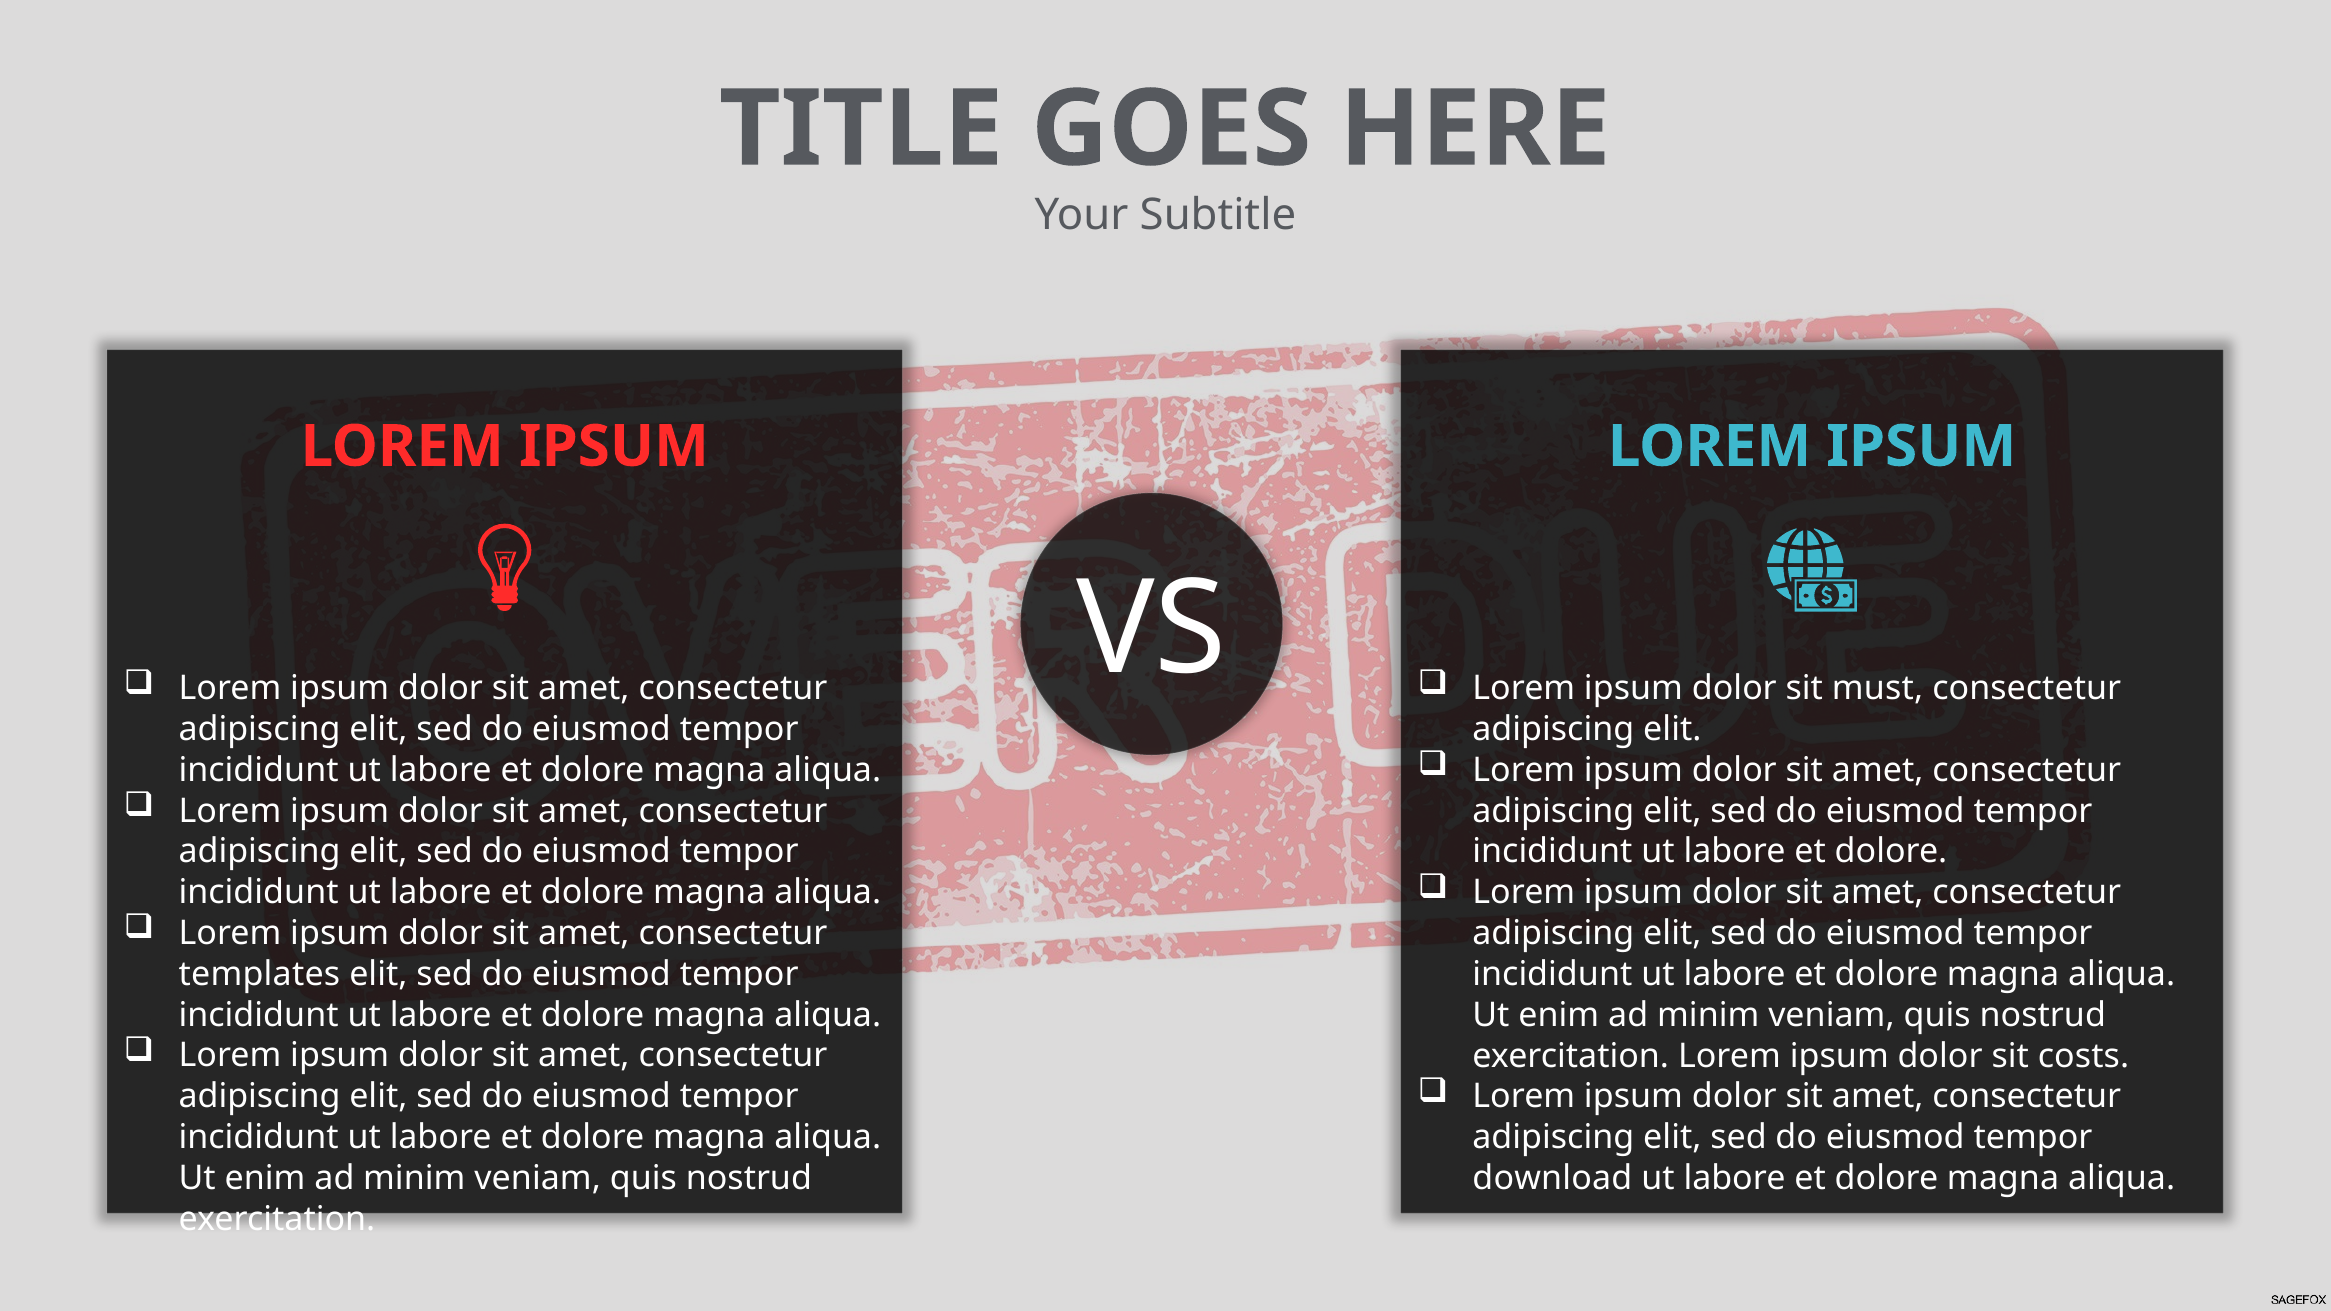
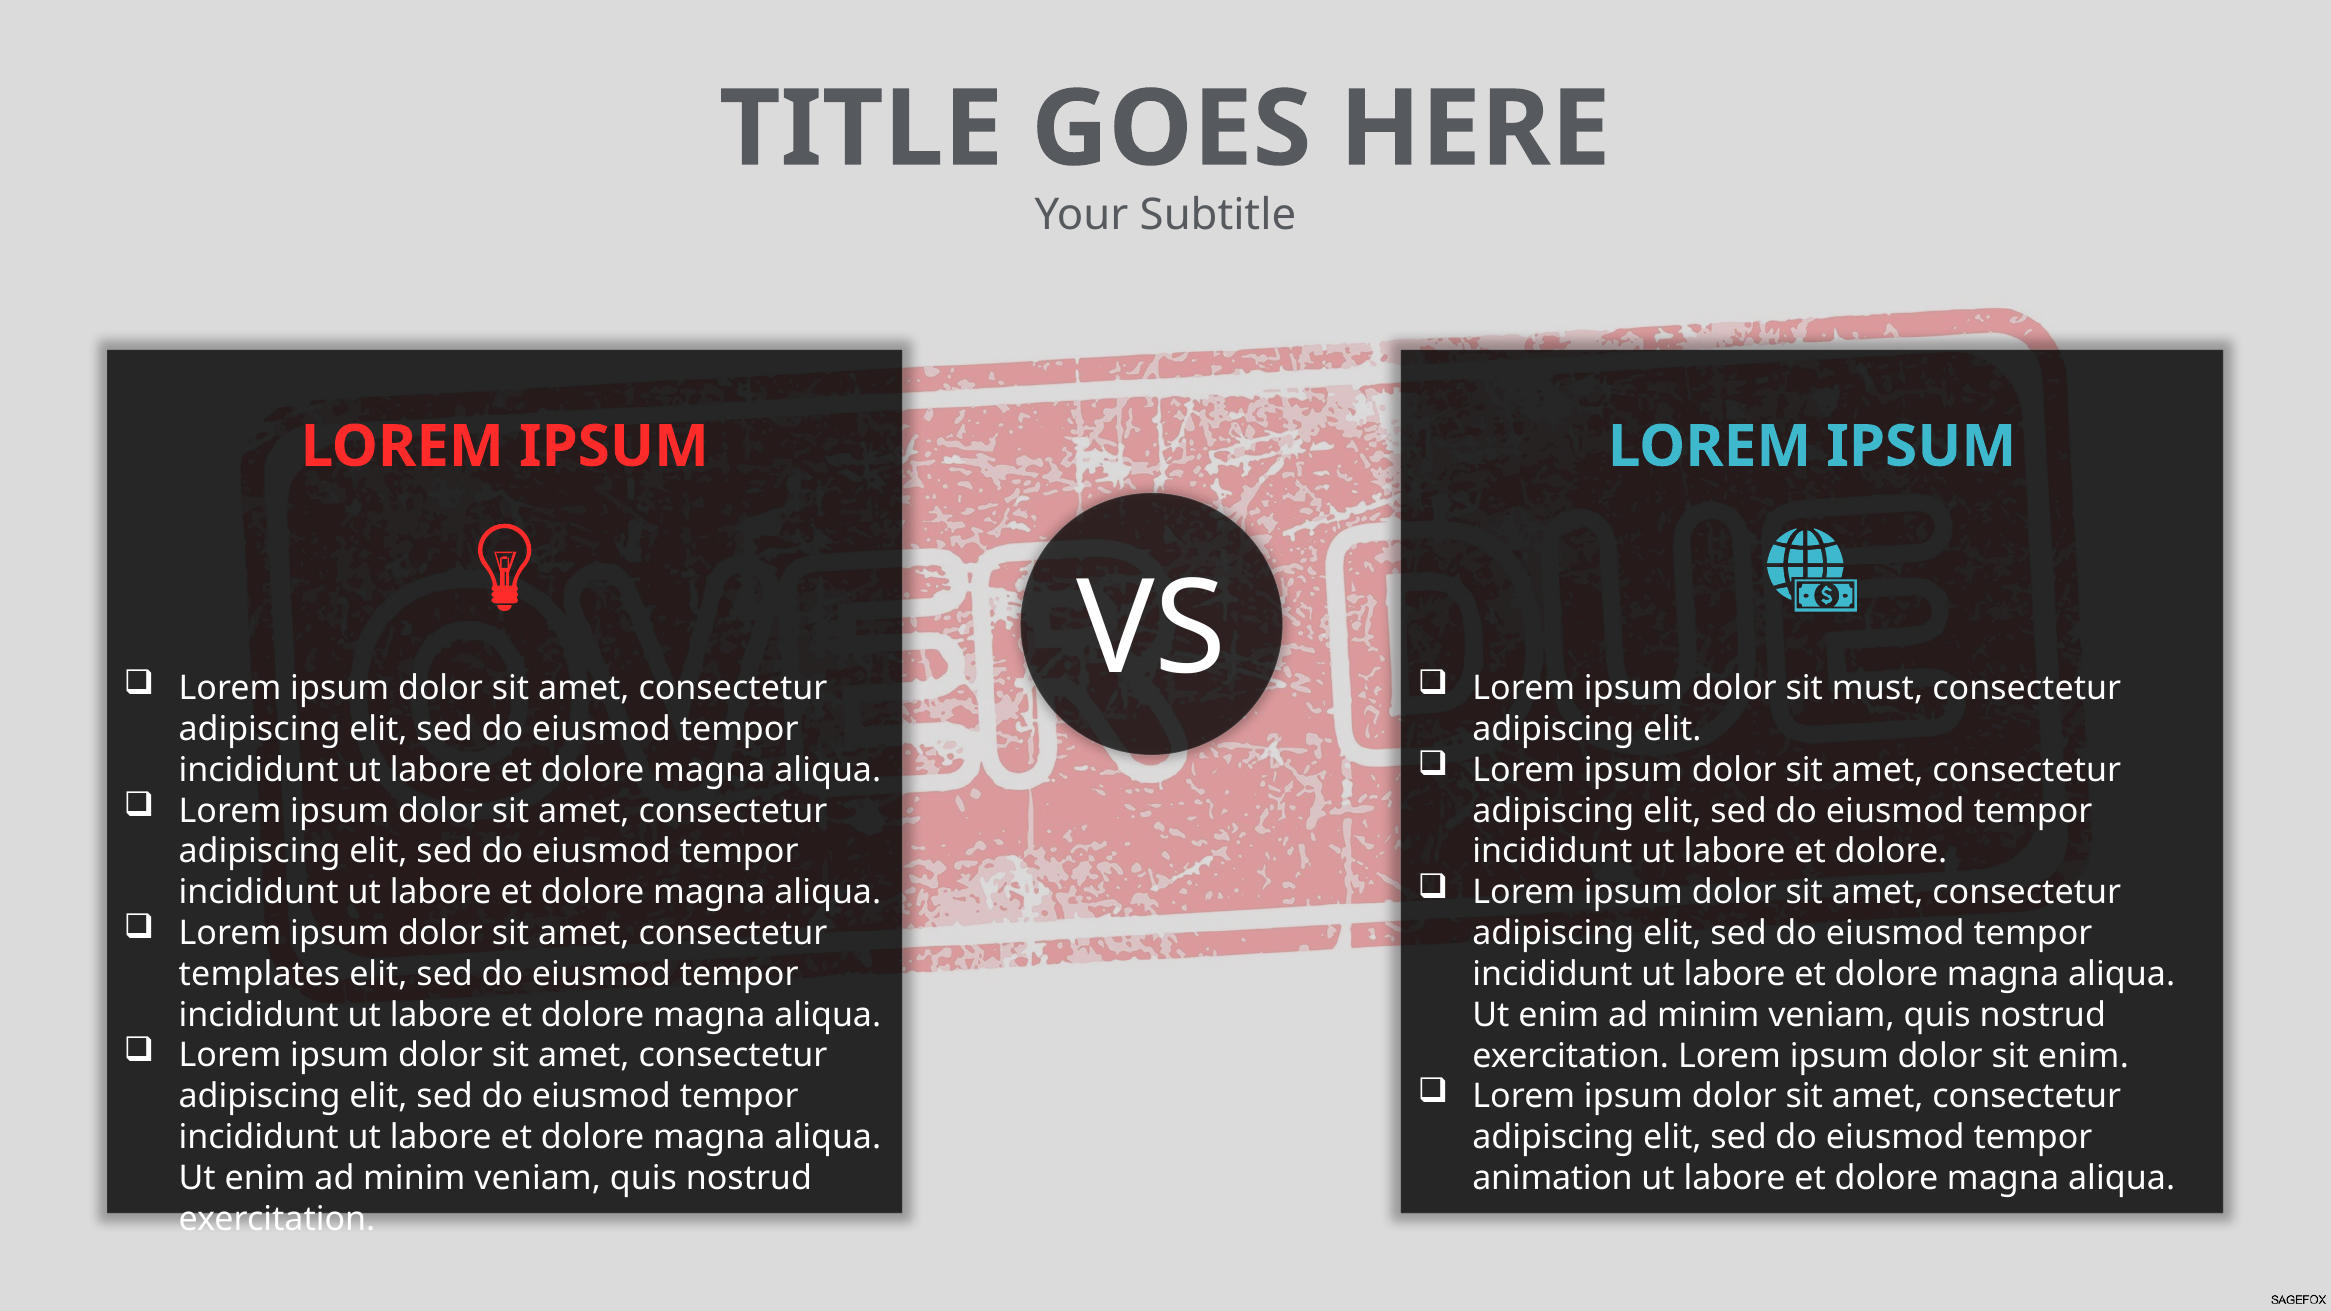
sit costs: costs -> enim
download: download -> animation
